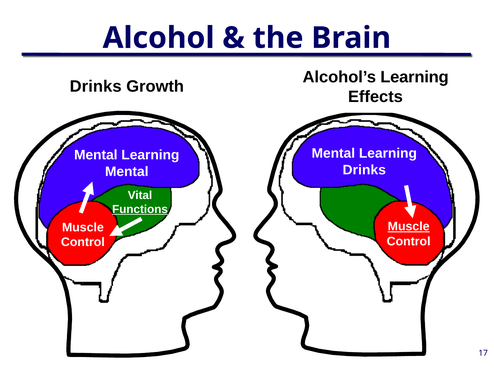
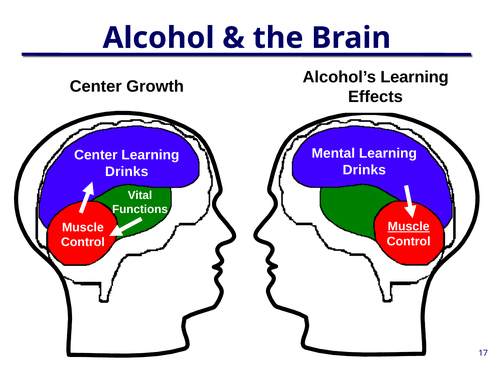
Drinks at (96, 87): Drinks -> Center
Mental at (96, 155): Mental -> Center
Mental at (127, 172): Mental -> Drinks
Functions underline: present -> none
